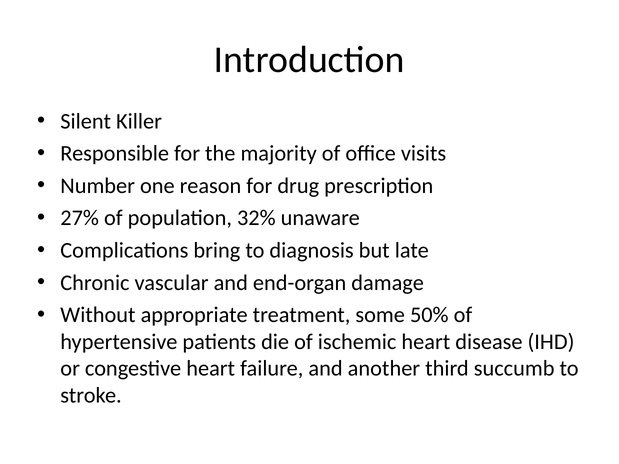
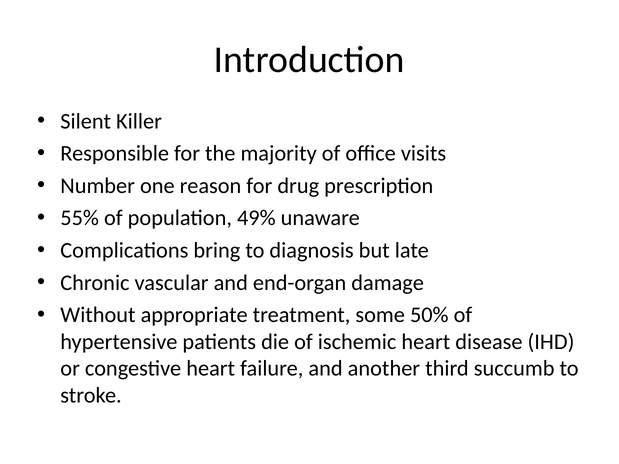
27%: 27% -> 55%
32%: 32% -> 49%
